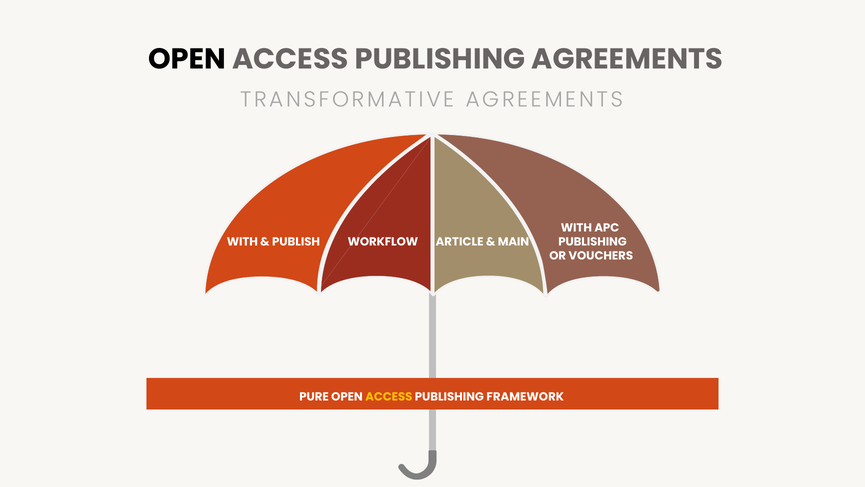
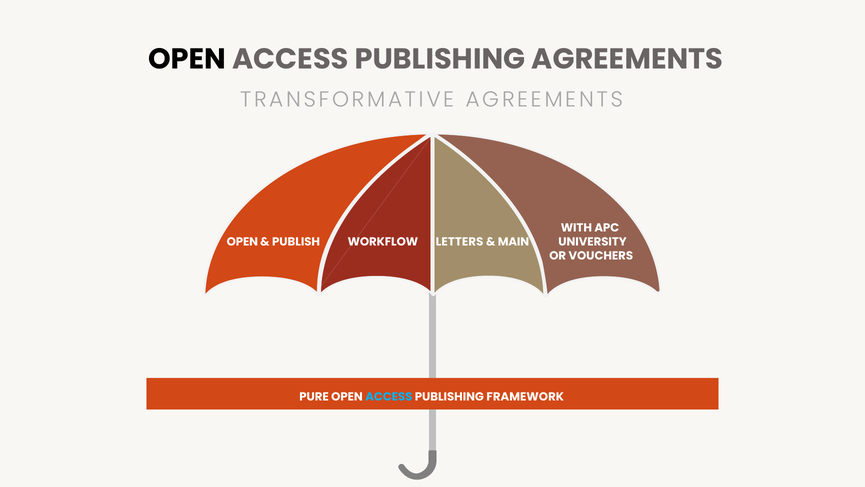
WITH at (242, 242): WITH -> OPEN
ARTICLE: ARTICLE -> LETTERS
PUBLISHING at (593, 242): PUBLISHING -> UNIVERSITY
ACCESS at (389, 396) colour: yellow -> light blue
